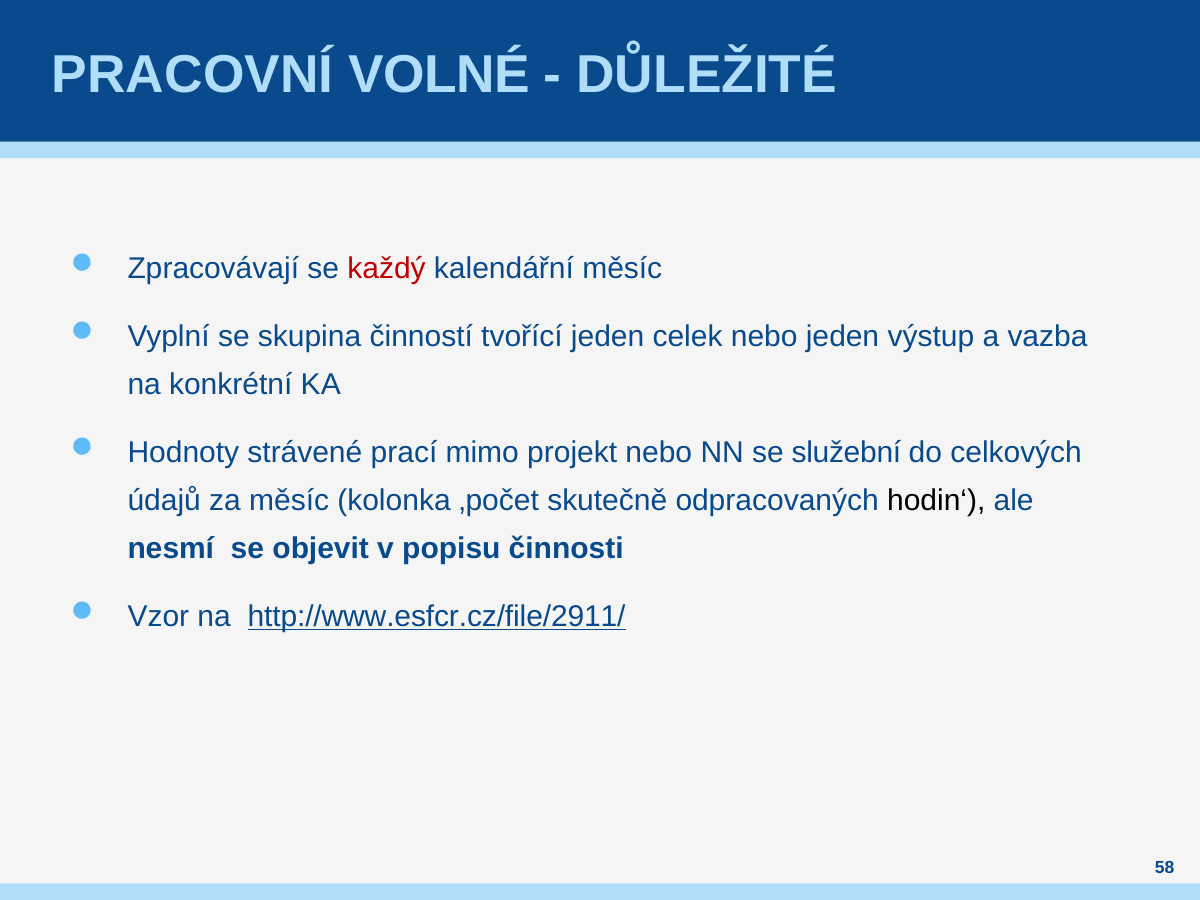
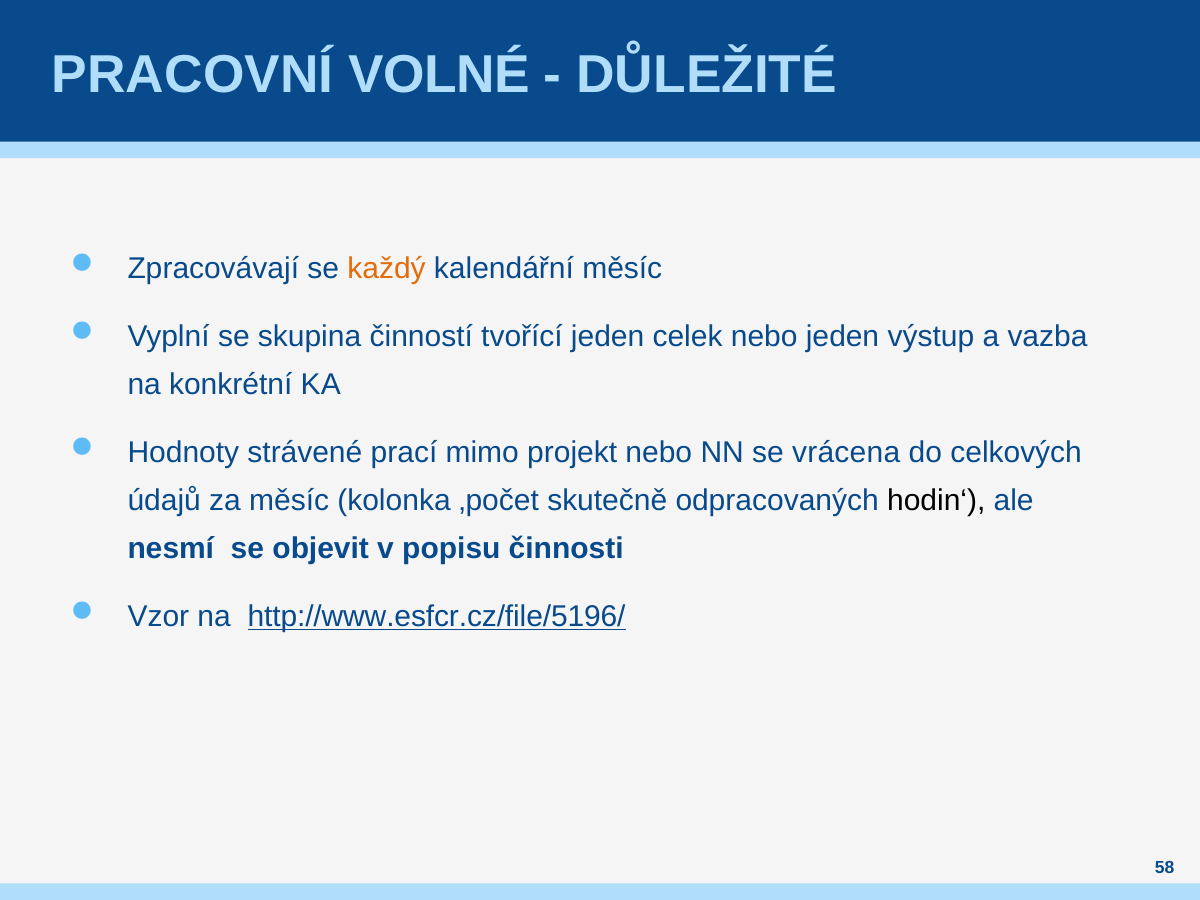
každý colour: red -> orange
služební: služební -> vrácena
http://www.esfcr.cz/file/2911/: http://www.esfcr.cz/file/2911/ -> http://www.esfcr.cz/file/5196/
